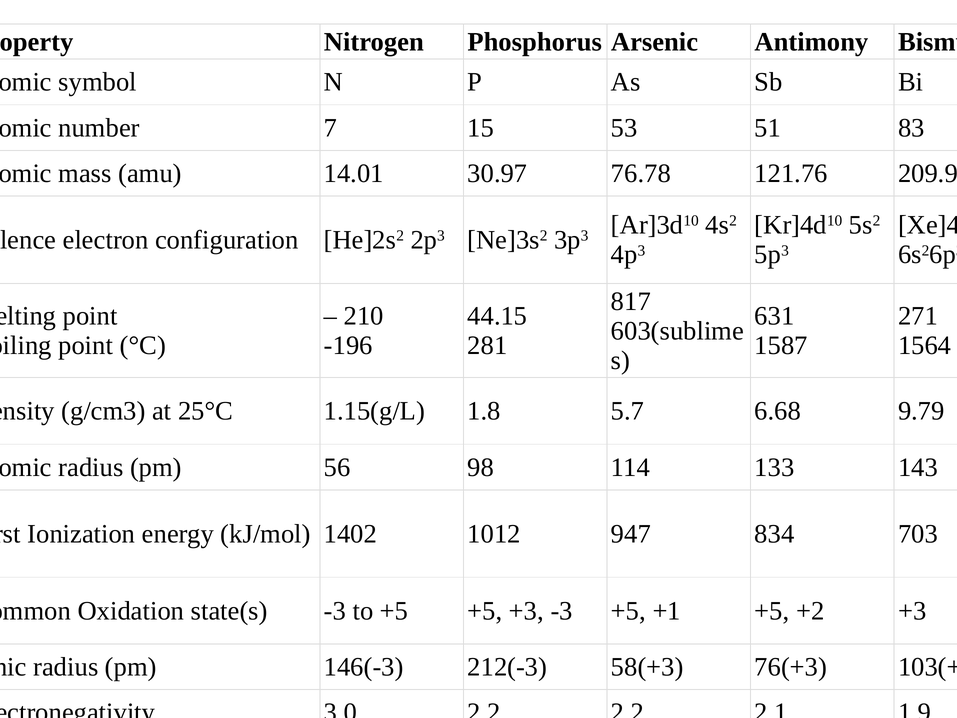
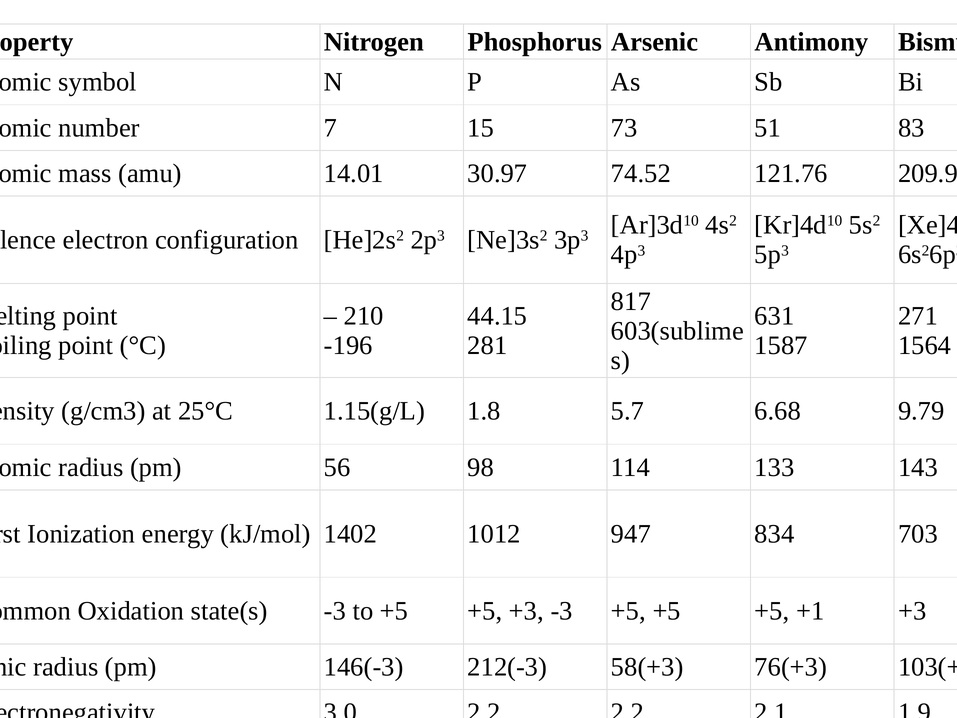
53: 53 -> 73
76.78: 76.78 -> 74.52
-3 +5 +1: +1 -> +5
+2: +2 -> +1
